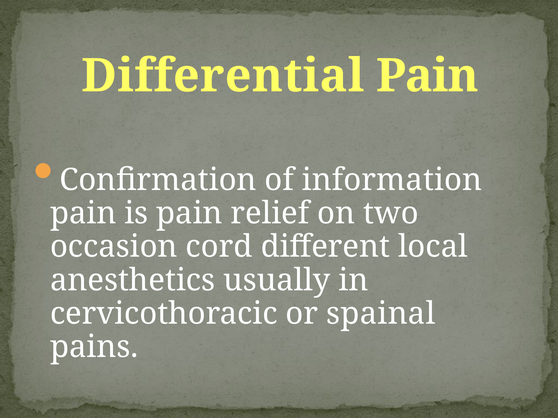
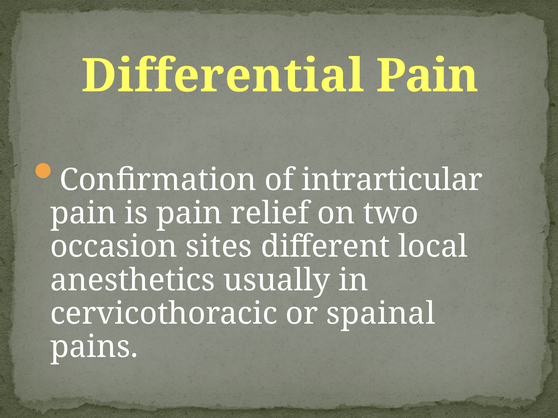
information: information -> intrarticular
cord: cord -> sites
